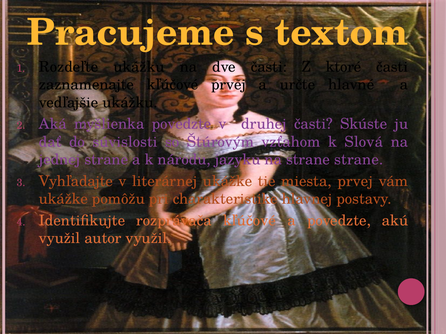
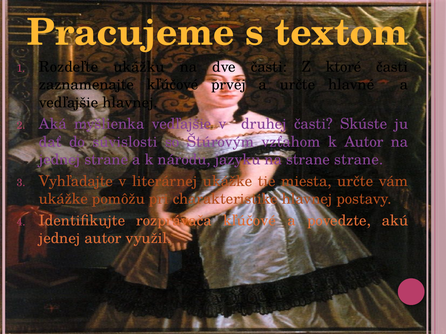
vedľajšie ukážku: ukážku -> hlavnej
myšlienka povedzte: povedzte -> vedľajšie
k Slová: Slová -> Autor
miesta prvej: prvej -> určte
využil at (60, 239): využil -> jednej
